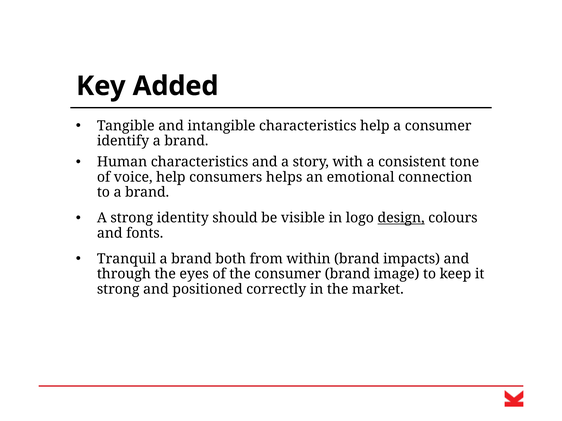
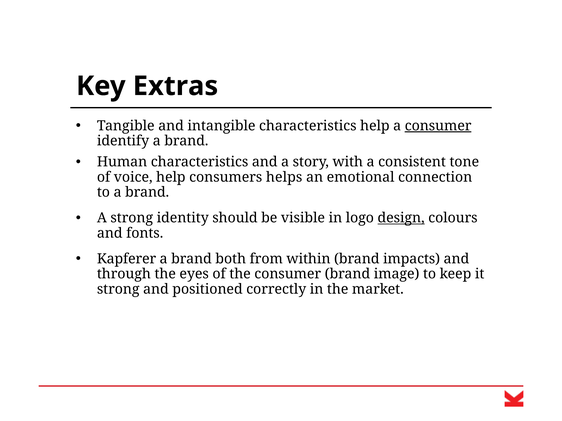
Added: Added -> Extras
consumer at (438, 126) underline: none -> present
Tranquil: Tranquil -> Kapferer
